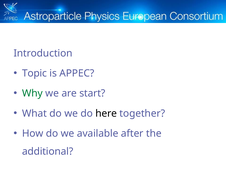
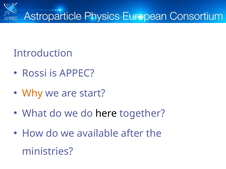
Topic: Topic -> Rossi
Why colour: green -> orange
additional: additional -> ministries
